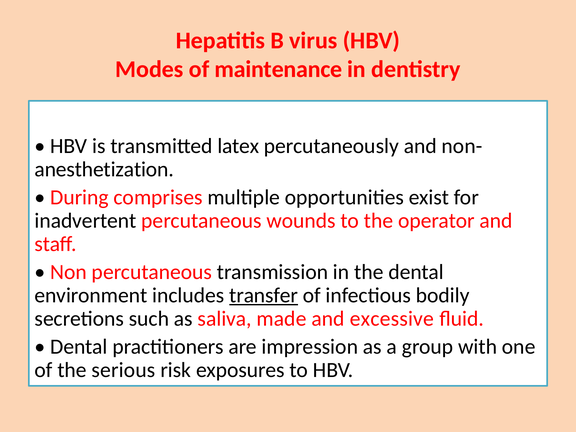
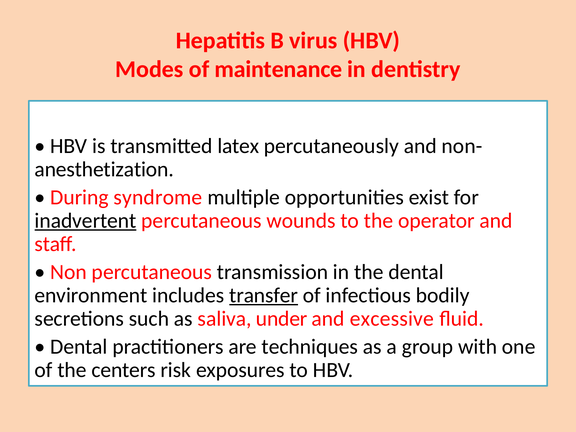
comprises: comprises -> syndrome
inadvertent underline: none -> present
made: made -> under
impression: impression -> techniques
serious: serious -> centers
